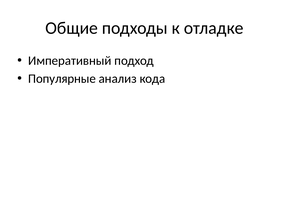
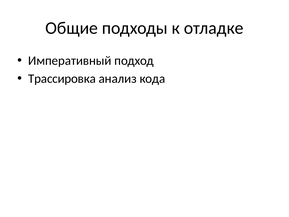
Популярные: Популярные -> Трассировка
